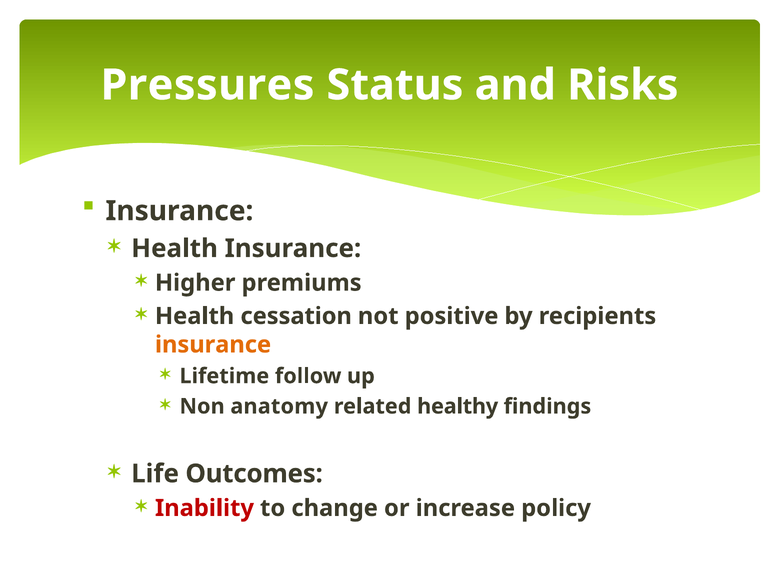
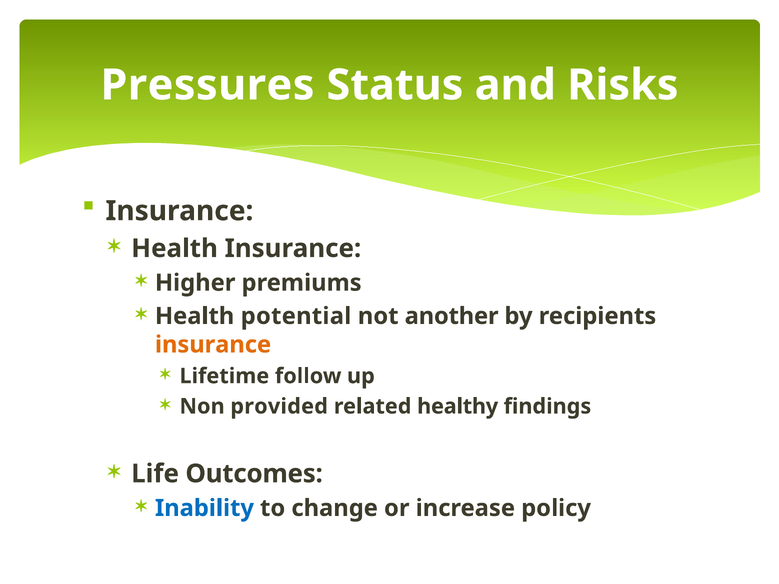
cessation: cessation -> potential
positive: positive -> another
anatomy: anatomy -> provided
Inability colour: red -> blue
